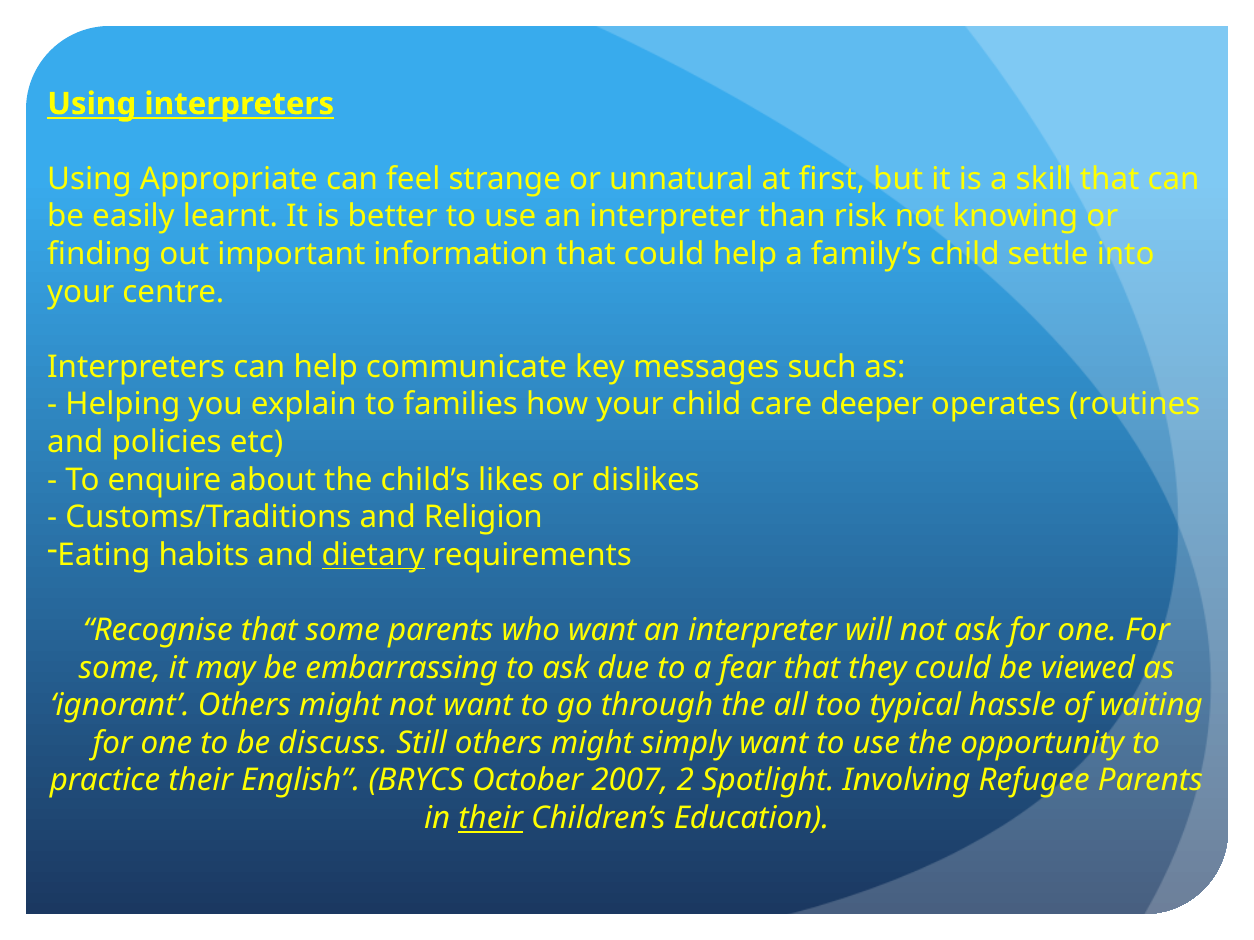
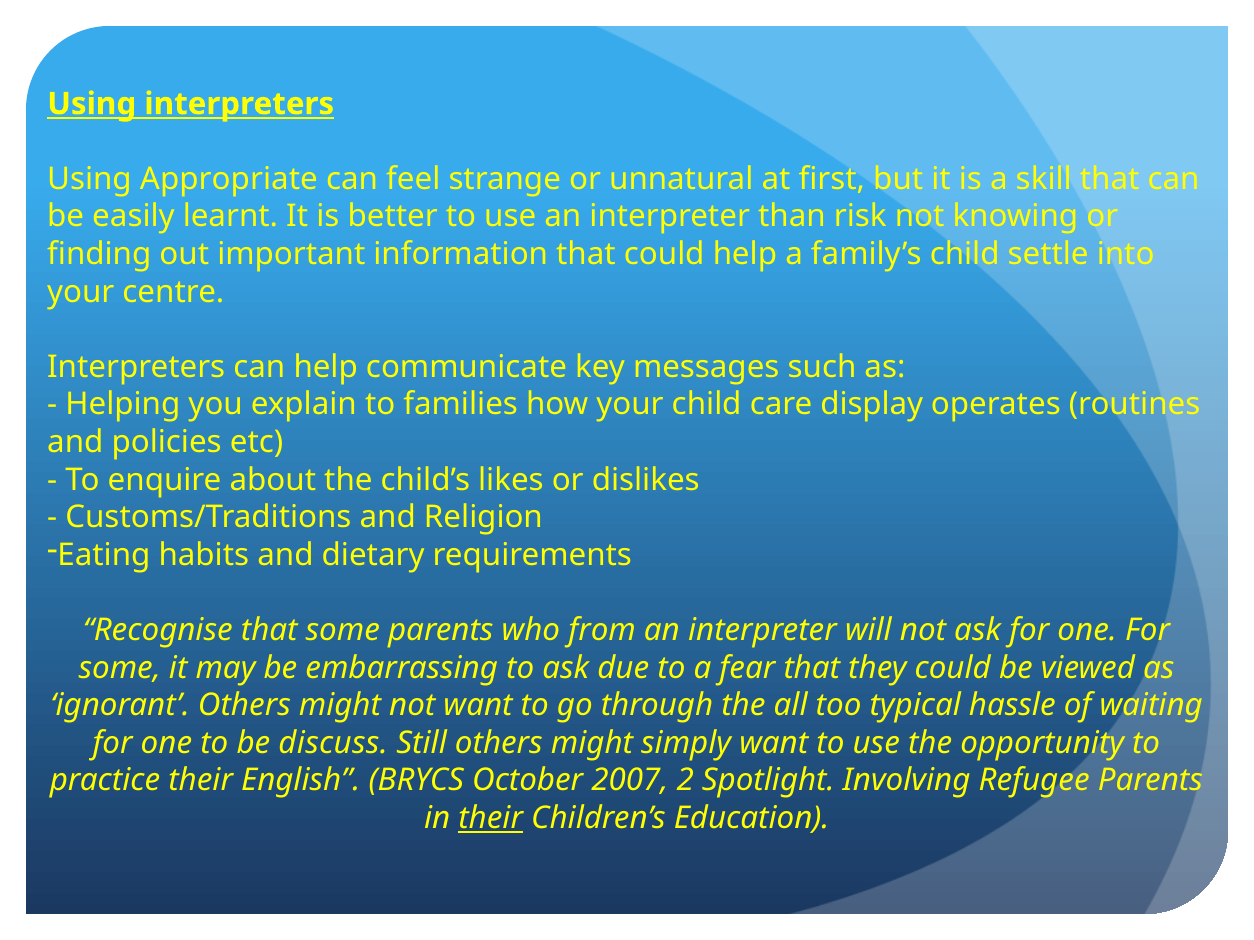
deeper: deeper -> display
dietary underline: present -> none
who want: want -> from
